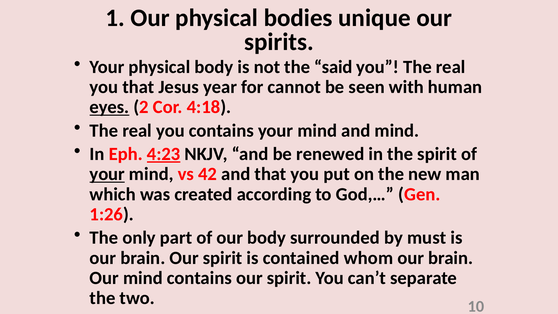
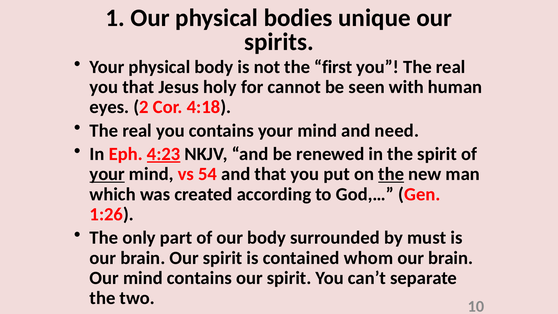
said: said -> first
year: year -> holy
eyes underline: present -> none
and mind: mind -> need
42: 42 -> 54
the at (391, 174) underline: none -> present
